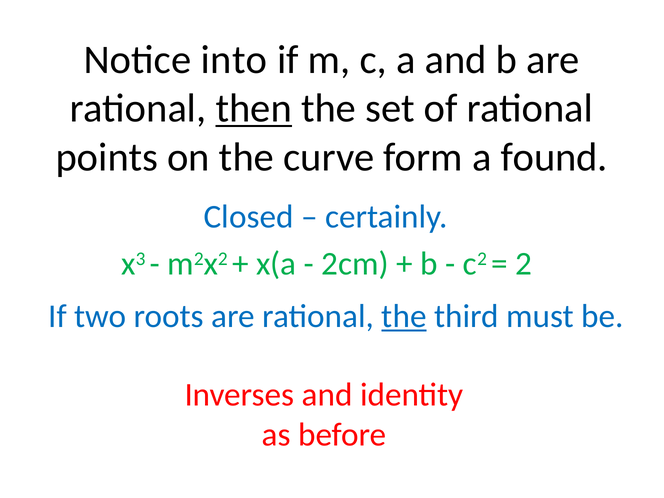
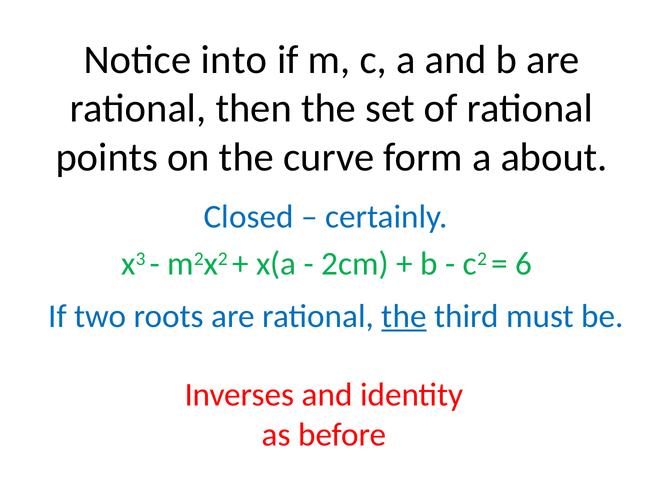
then underline: present -> none
found: found -> about
2: 2 -> 6
